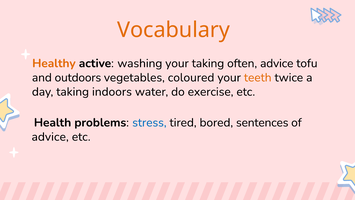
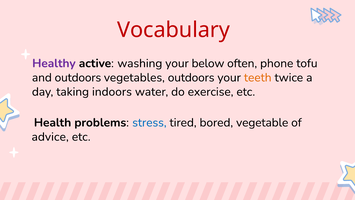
Vocabulary colour: orange -> red
Healthy colour: orange -> purple
your taking: taking -> below
often advice: advice -> phone
vegetables coloured: coloured -> outdoors
sentences: sentences -> vegetable
